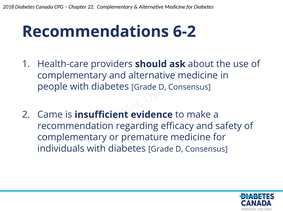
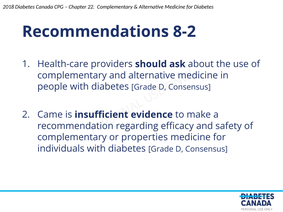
6-2: 6-2 -> 8-2
premature: premature -> properties
